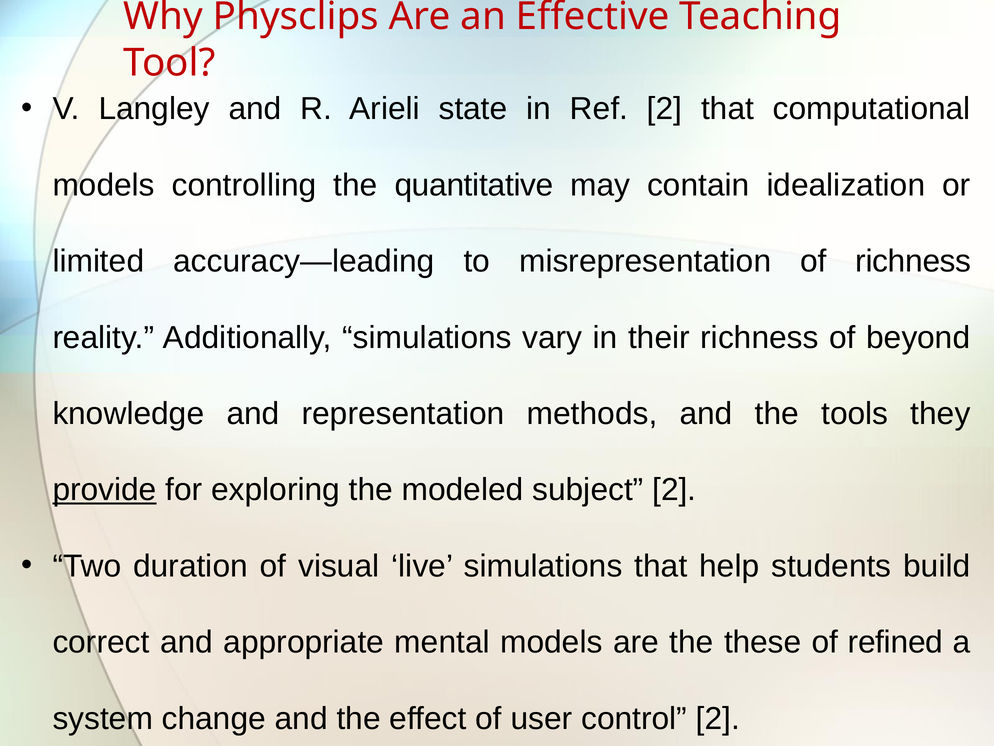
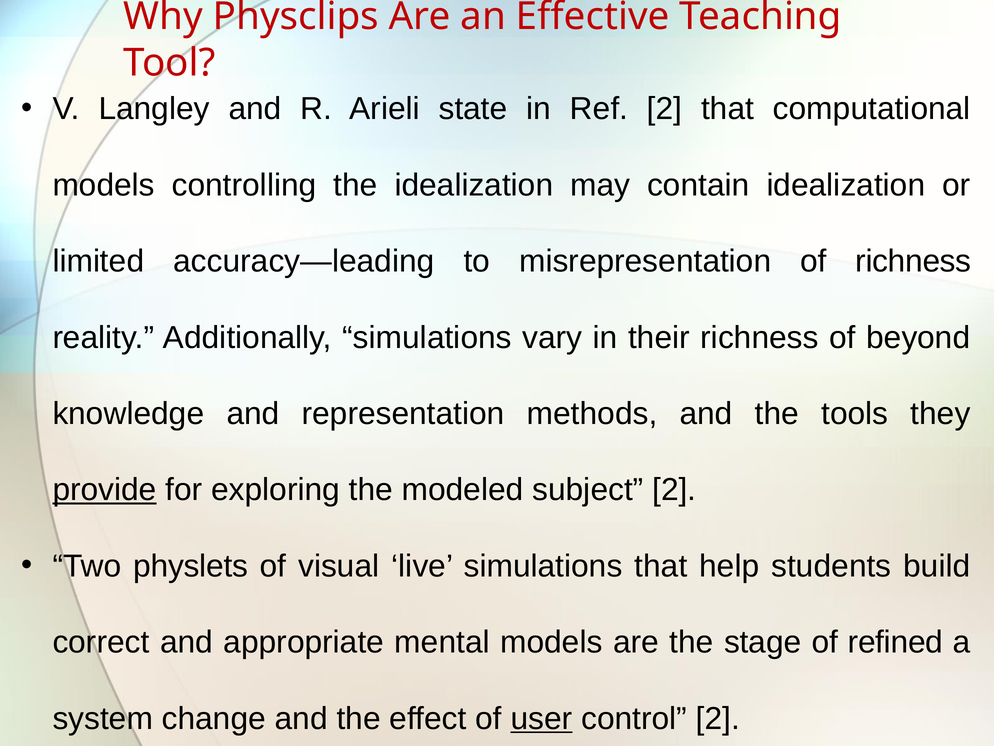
the quantitative: quantitative -> idealization
duration: duration -> physlets
these: these -> stage
user underline: none -> present
